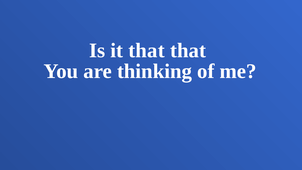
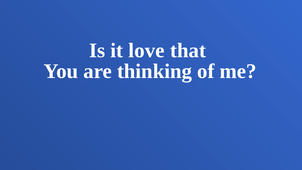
it that: that -> love
